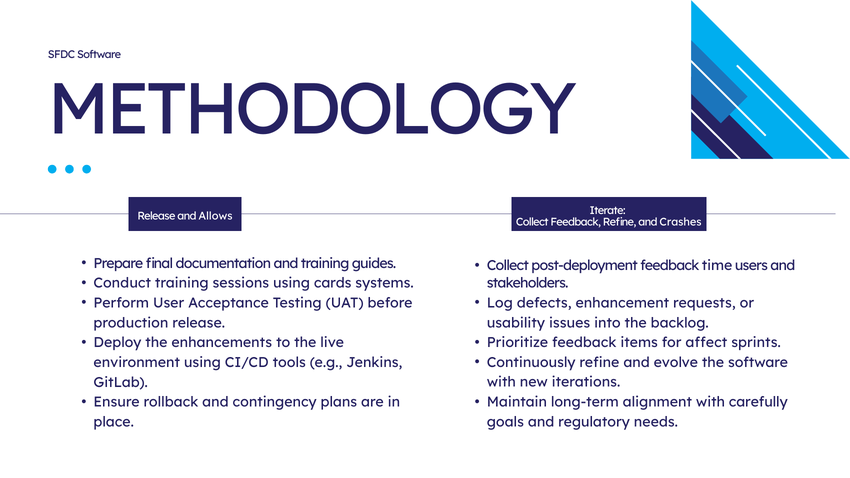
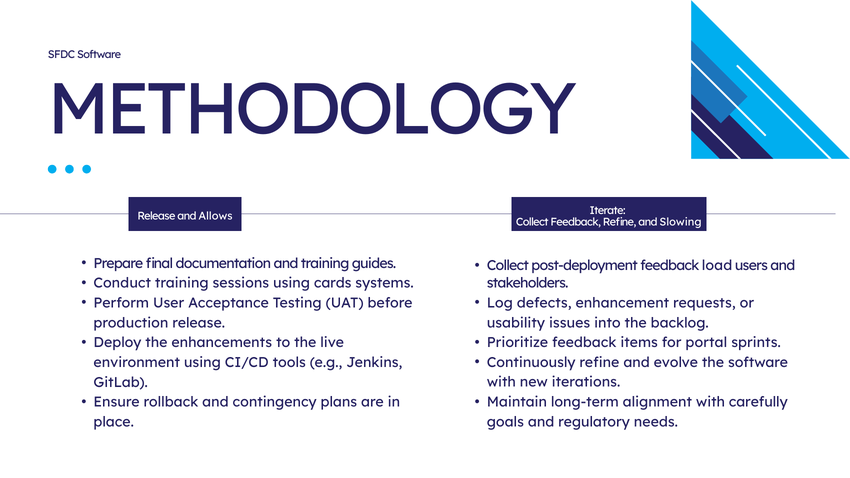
Crashes: Crashes -> Slowing
time: time -> load
affect: affect -> portal
